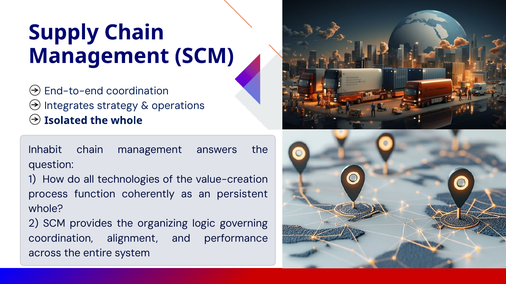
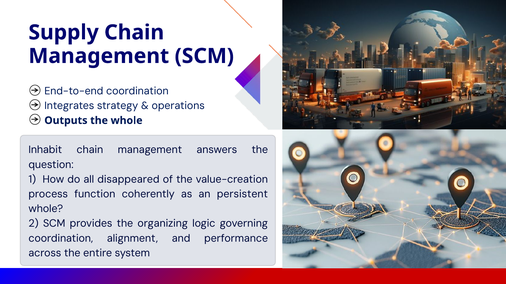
Isolated: Isolated -> Outputs
technologies: technologies -> disappeared
